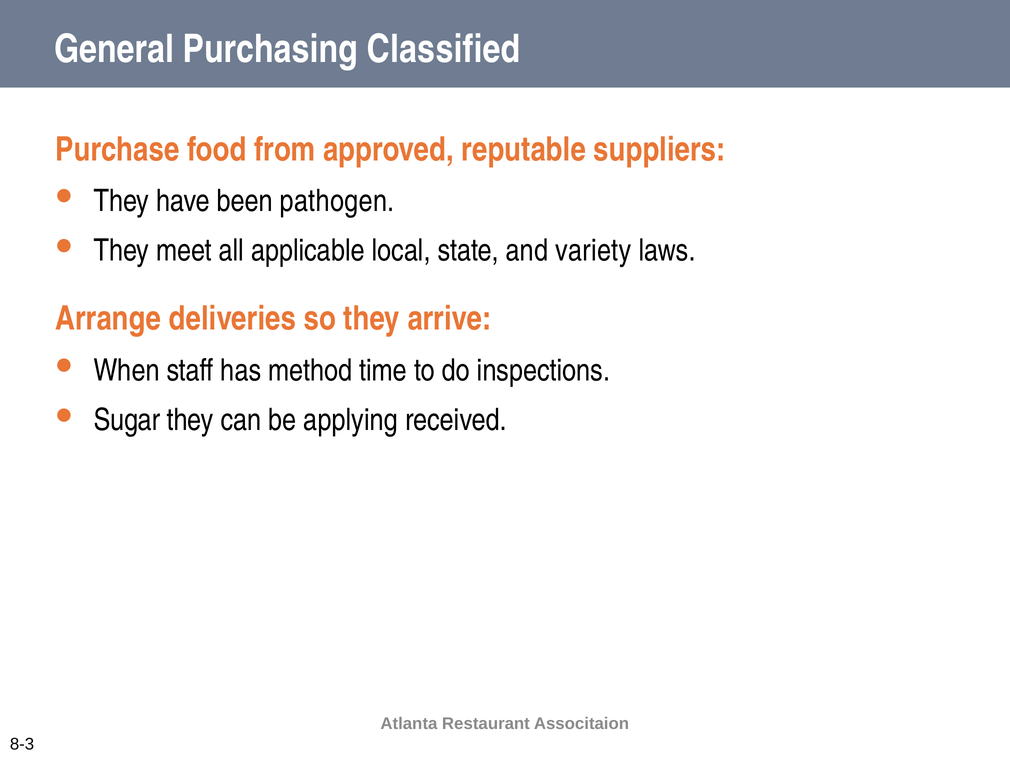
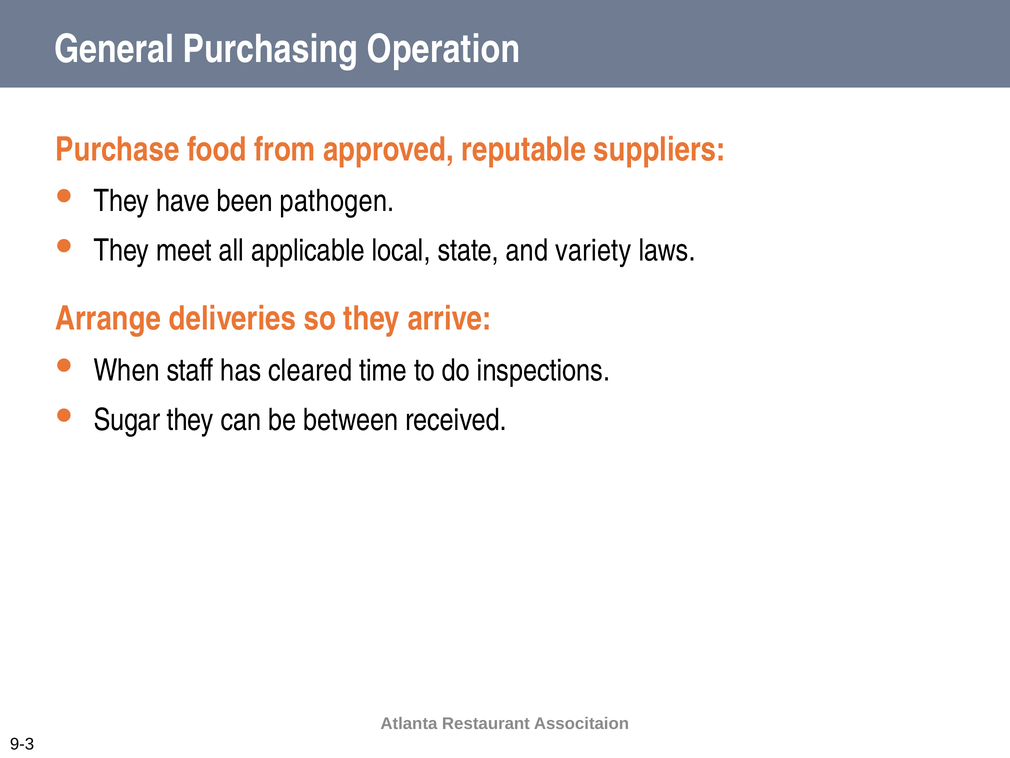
Classified: Classified -> Operation
method: method -> cleared
applying: applying -> between
8-3: 8-3 -> 9-3
